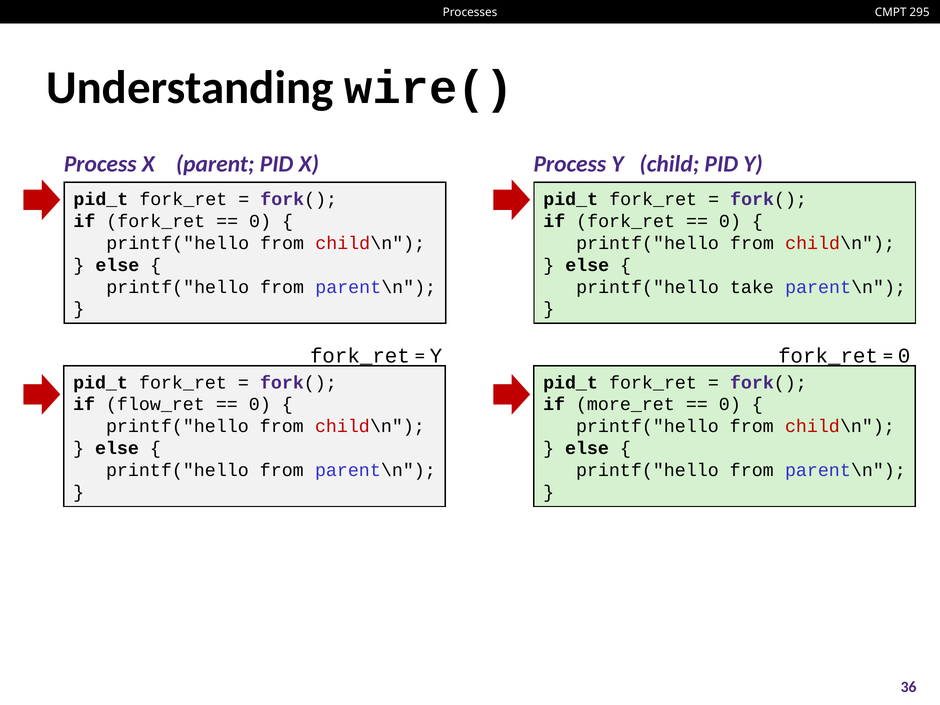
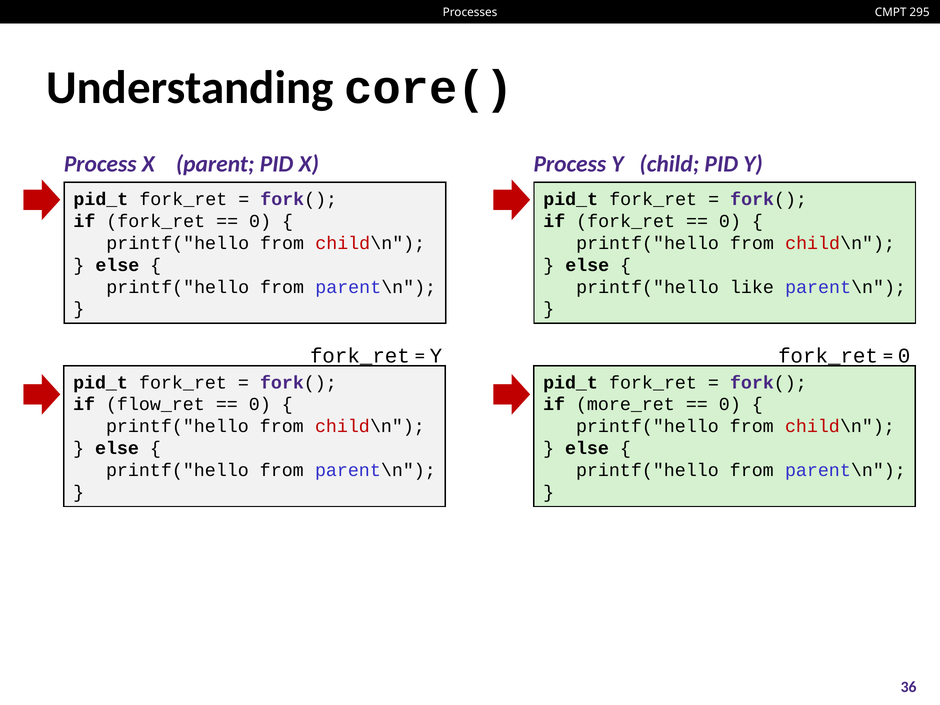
wire(: wire( -> core(
take: take -> like
